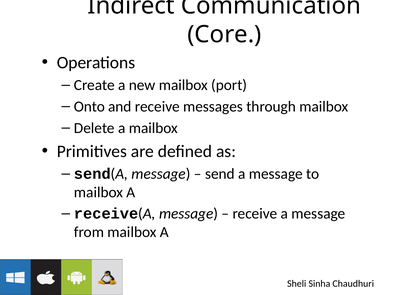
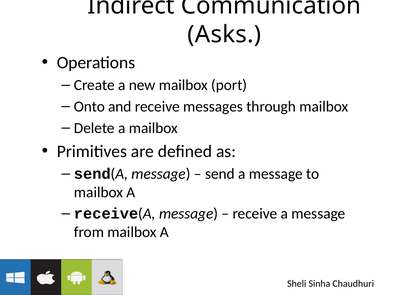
Core: Core -> Asks
